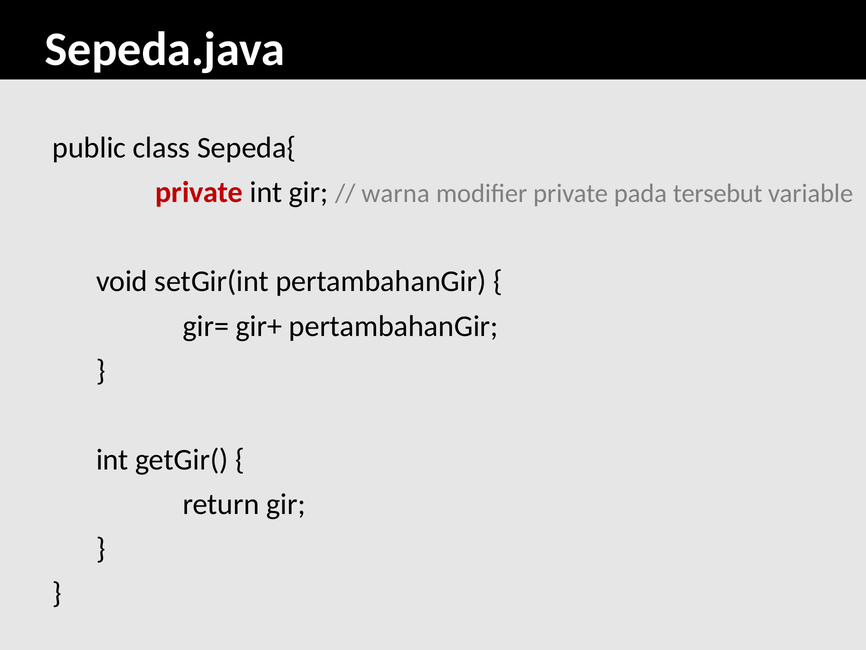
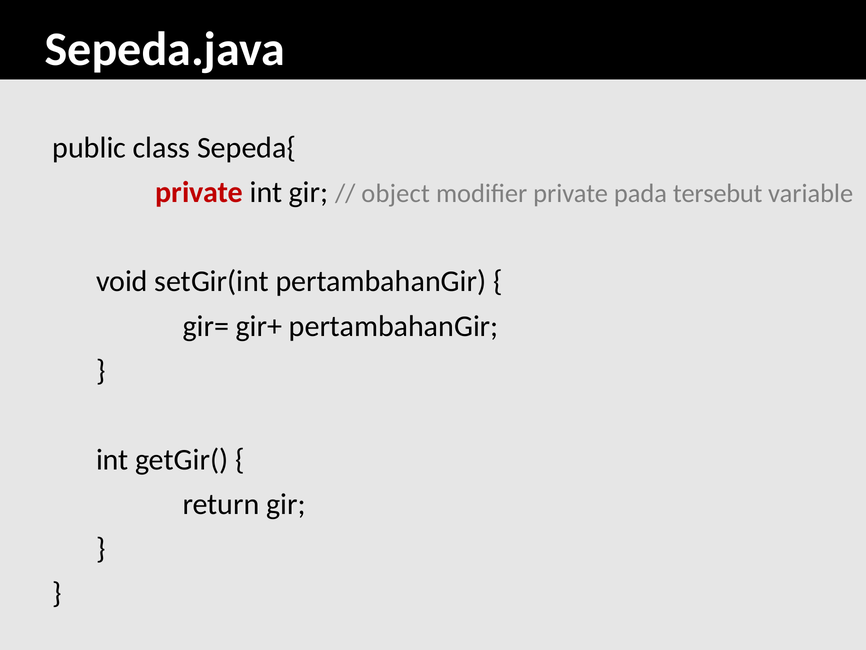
warna: warna -> object
